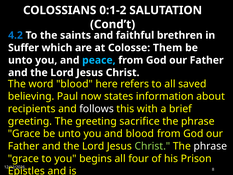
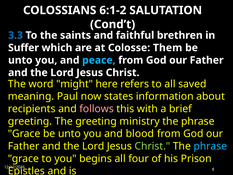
0:1-2: 0:1-2 -> 6:1-2
4.2: 4.2 -> 3.3
word blood: blood -> might
believing: believing -> meaning
follows colour: white -> pink
sacrifice: sacrifice -> ministry
phrase at (210, 146) colour: white -> light blue
